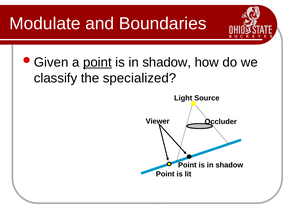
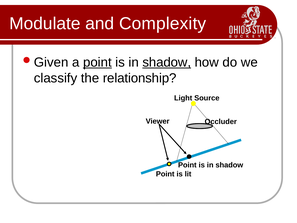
Boundaries: Boundaries -> Complexity
shadow at (167, 62) underline: none -> present
specialized: specialized -> relationship
